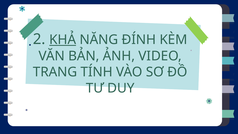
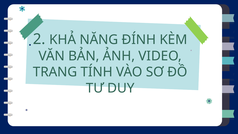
KHẢ underline: present -> none
